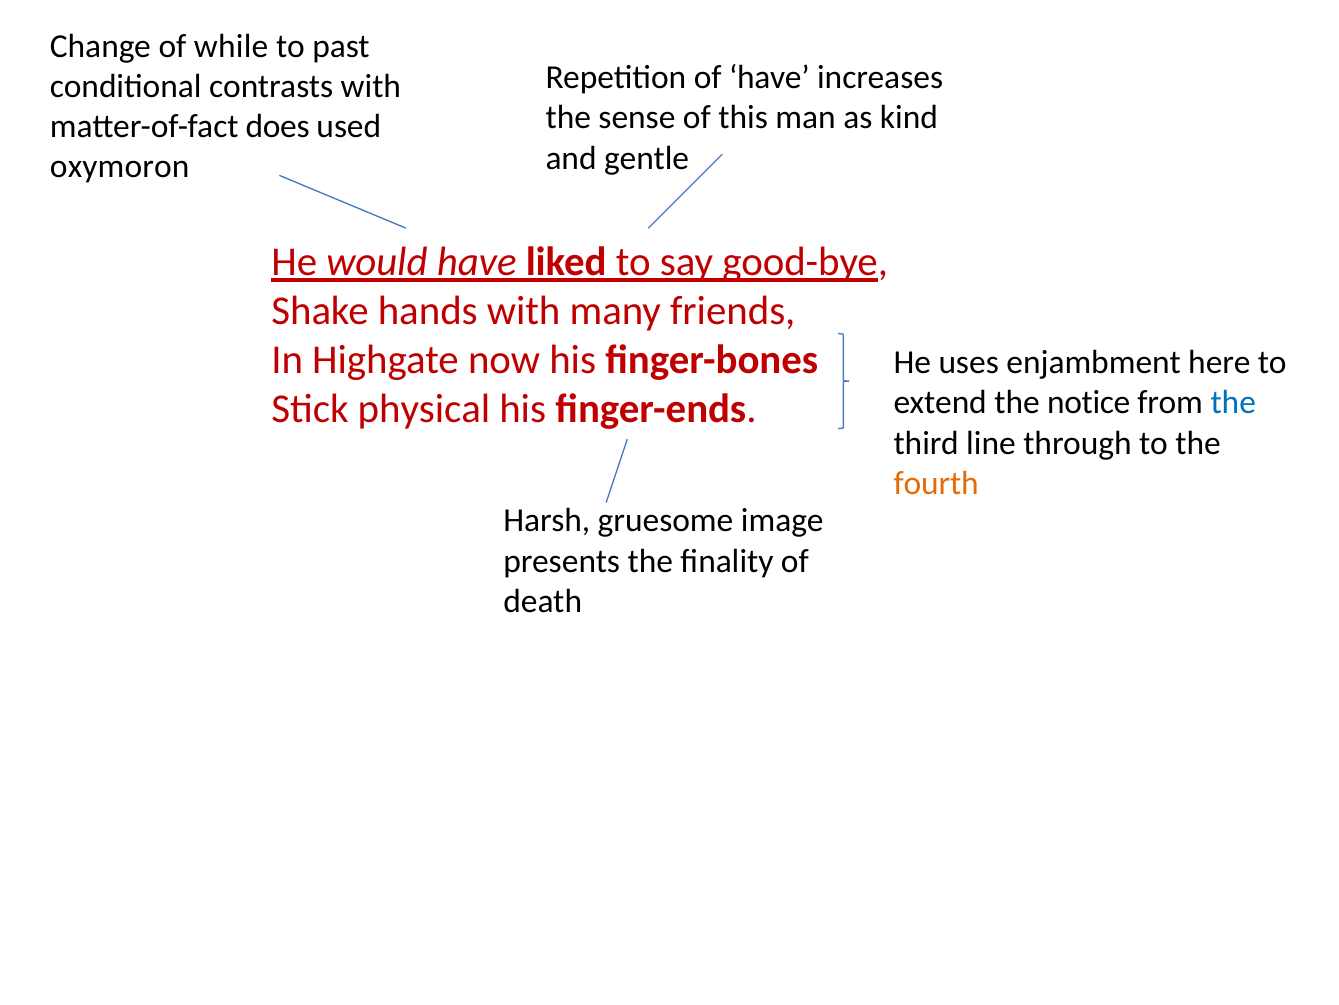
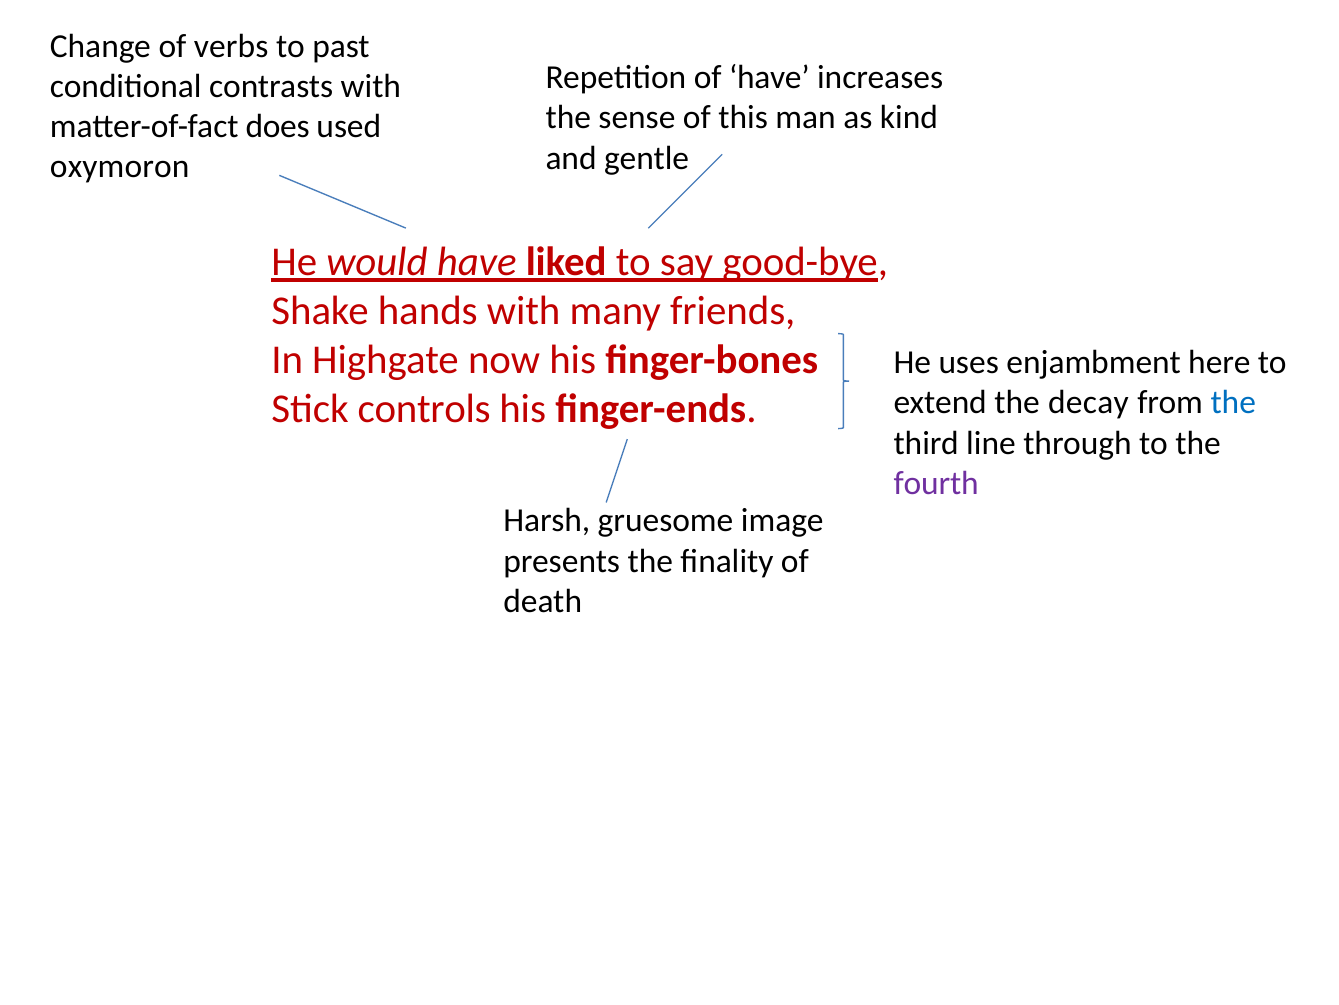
while: while -> verbs
notice: notice -> decay
physical: physical -> controls
fourth colour: orange -> purple
